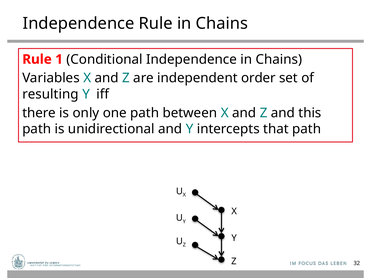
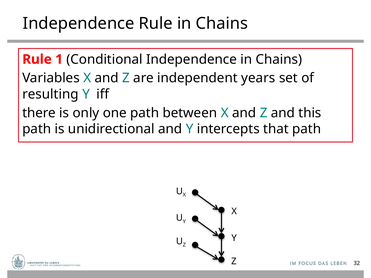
order: order -> years
